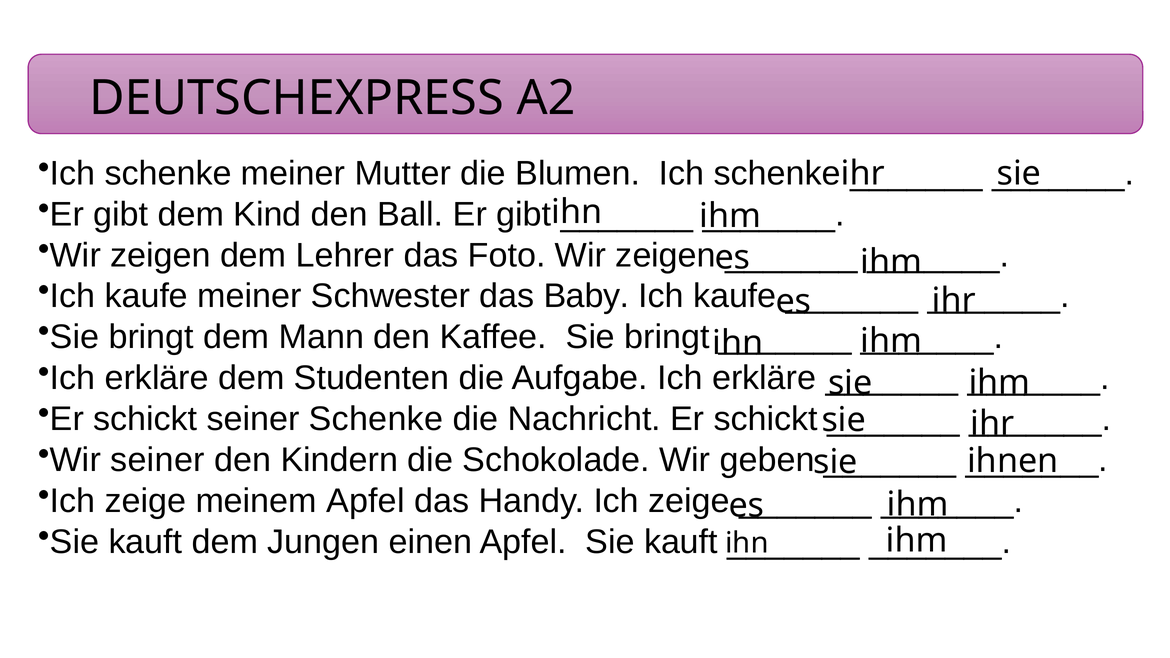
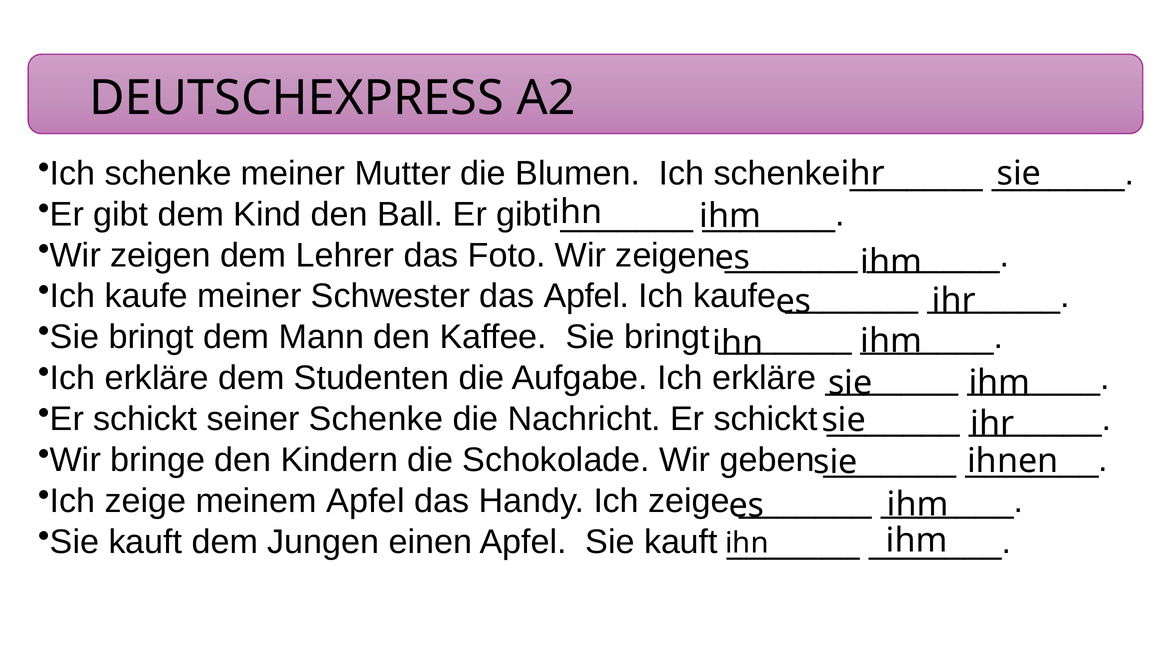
das Baby: Baby -> Apfel
Wir seiner: seiner -> bringe
